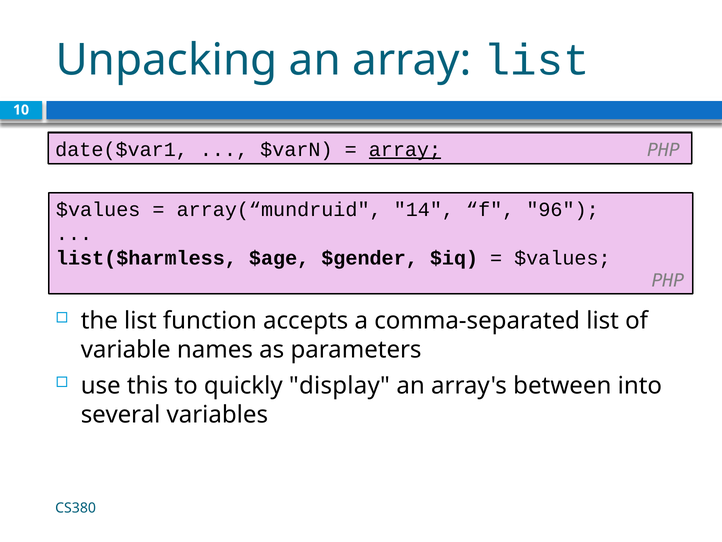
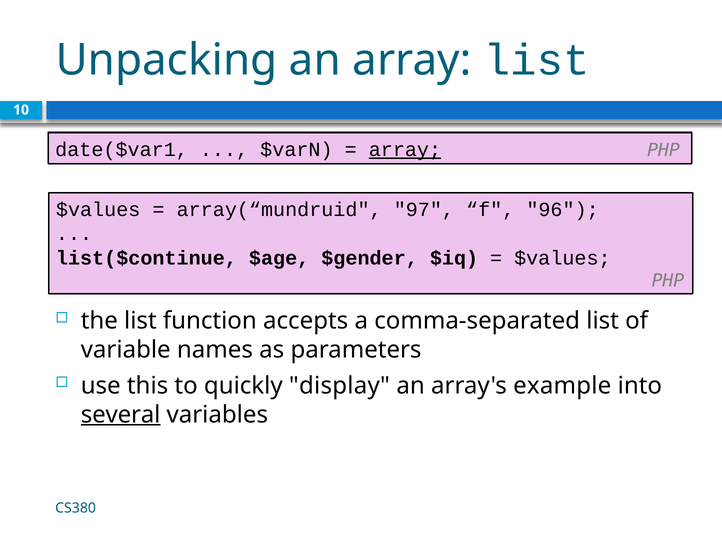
14: 14 -> 97
list($harmless: list($harmless -> list($continue
between: between -> example
several underline: none -> present
